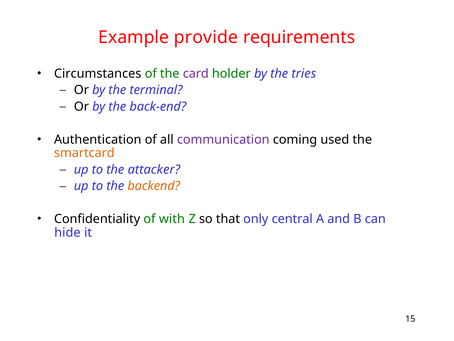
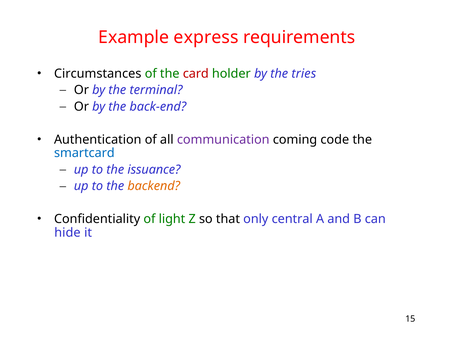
provide: provide -> express
card colour: purple -> red
used: used -> code
smartcard colour: orange -> blue
attacker: attacker -> issuance
with: with -> light
